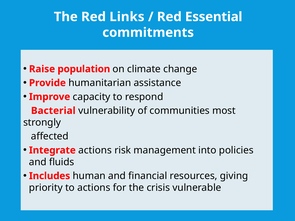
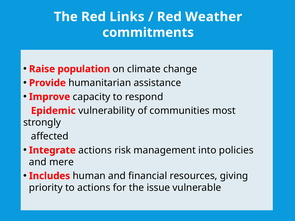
Essential: Essential -> Weather
Bacterial: Bacterial -> Epidemic
fluids: fluids -> mere
crisis: crisis -> issue
